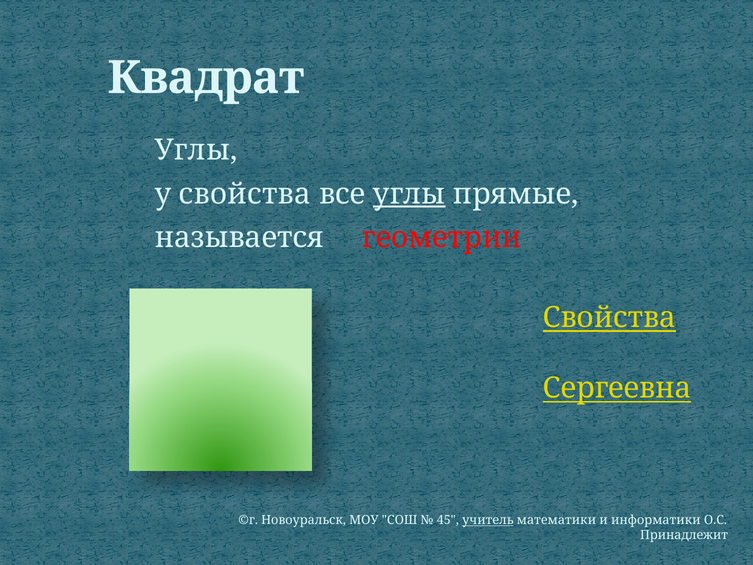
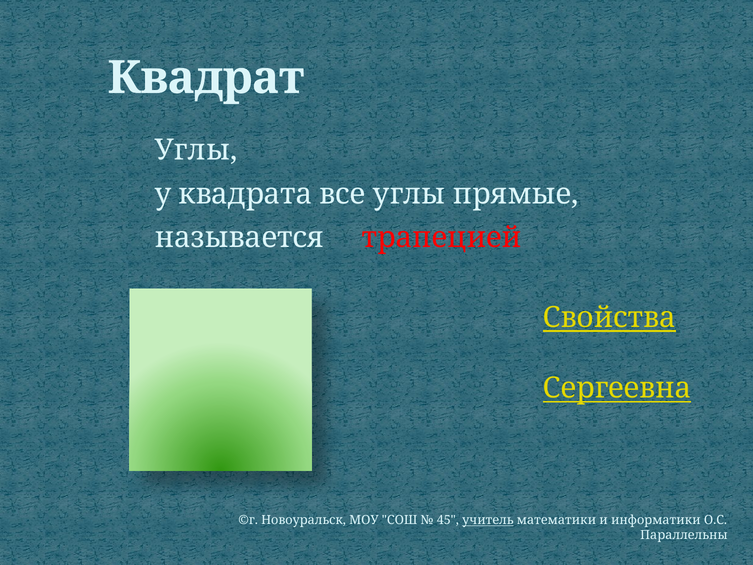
у свойства: свойства -> квадрата
углы at (409, 194) underline: present -> none
геометрии: геометрии -> трапецией
Принадлежит: Принадлежит -> Параллельны
